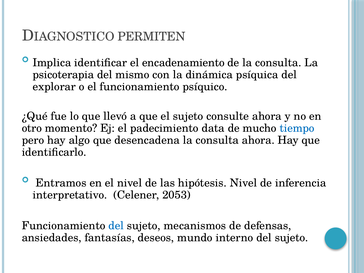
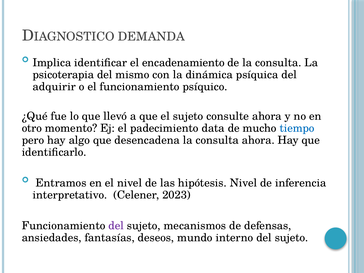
PERMITEN: PERMITEN -> DEMANDA
explorar: explorar -> adquirir
2053: 2053 -> 2023
del at (116, 226) colour: blue -> purple
